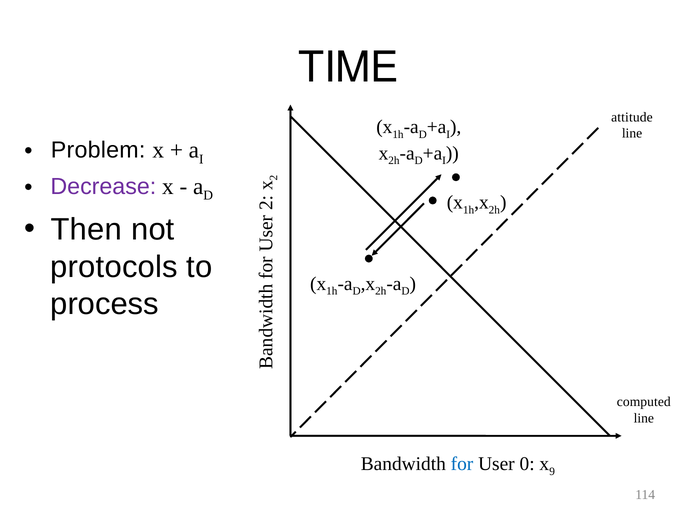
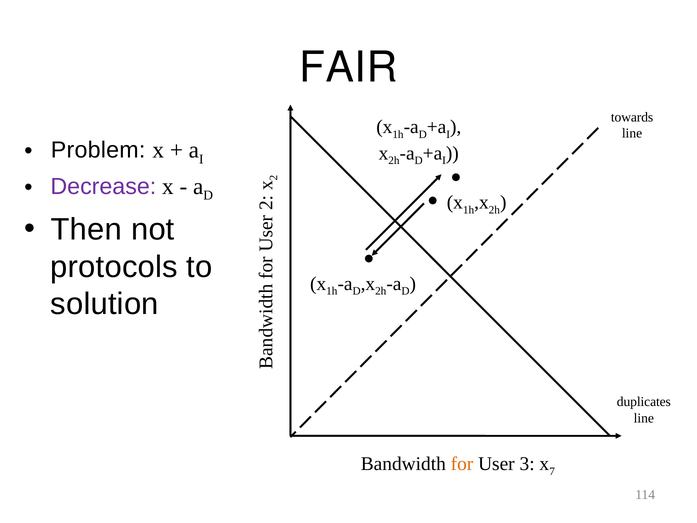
TIME: TIME -> FAIR
attitude: attitude -> towards
process: process -> solution
computed: computed -> duplicates
for colour: blue -> orange
0: 0 -> 3
9: 9 -> 7
